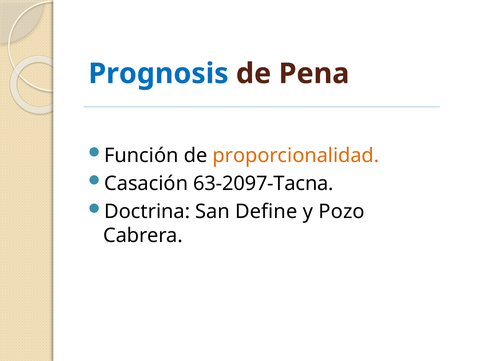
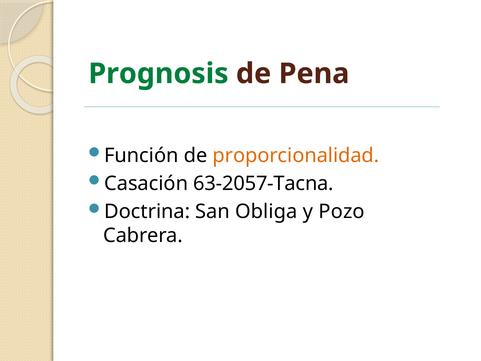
Prognosis colour: blue -> green
63-2097-Tacna: 63-2097-Tacna -> 63-2057-Tacna
Define: Define -> Obliga
